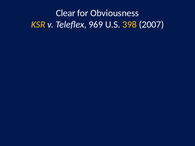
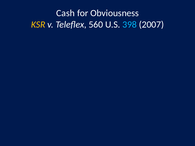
Clear: Clear -> Cash
969: 969 -> 560
398 colour: yellow -> light blue
